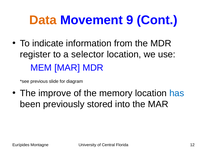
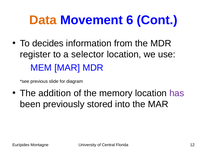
9: 9 -> 6
indicate: indicate -> decides
improve: improve -> addition
has colour: blue -> purple
